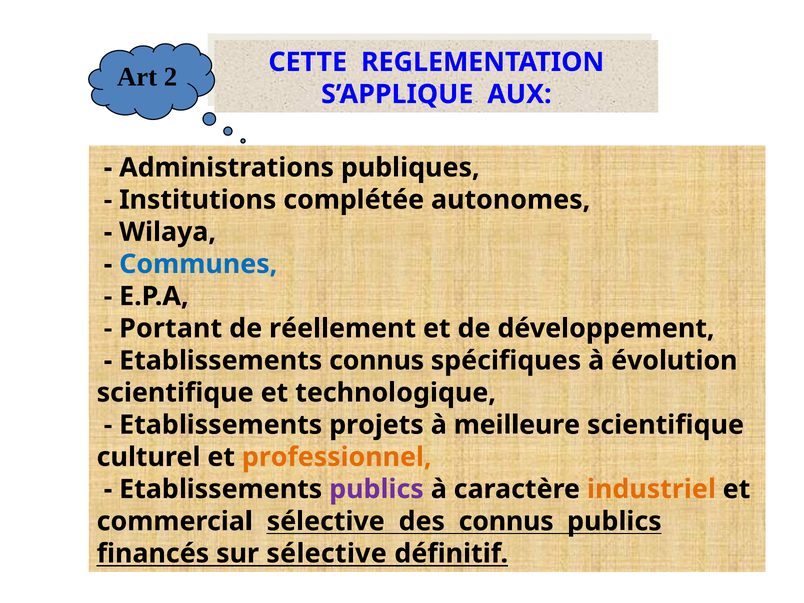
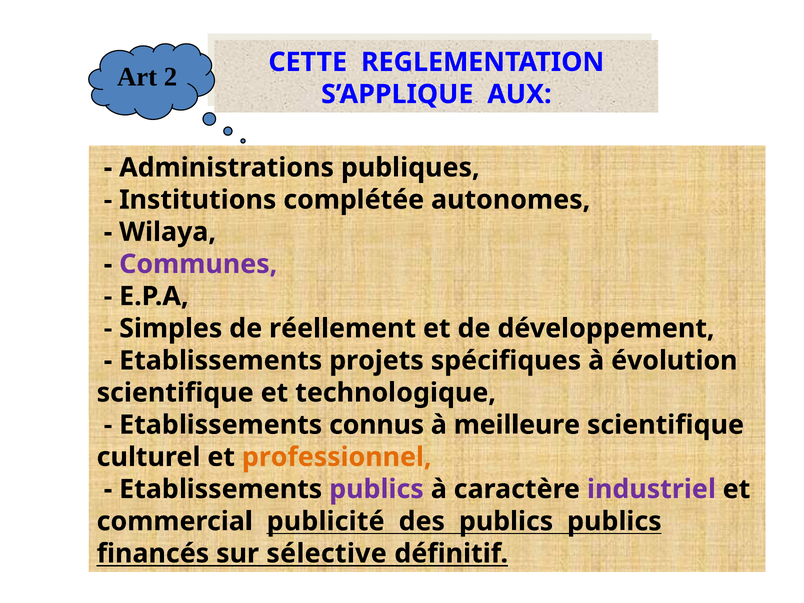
Communes colour: blue -> purple
Portant: Portant -> Simples
Etablissements connus: connus -> projets
projets: projets -> connus
industriel colour: orange -> purple
commercial sélective: sélective -> publicité
des connus: connus -> publics
